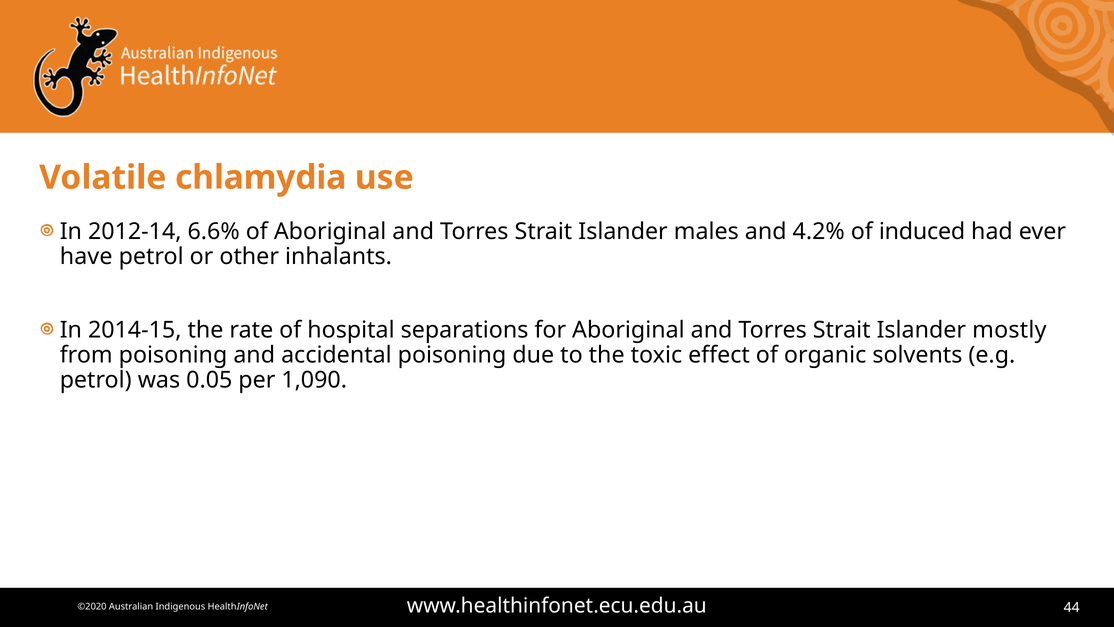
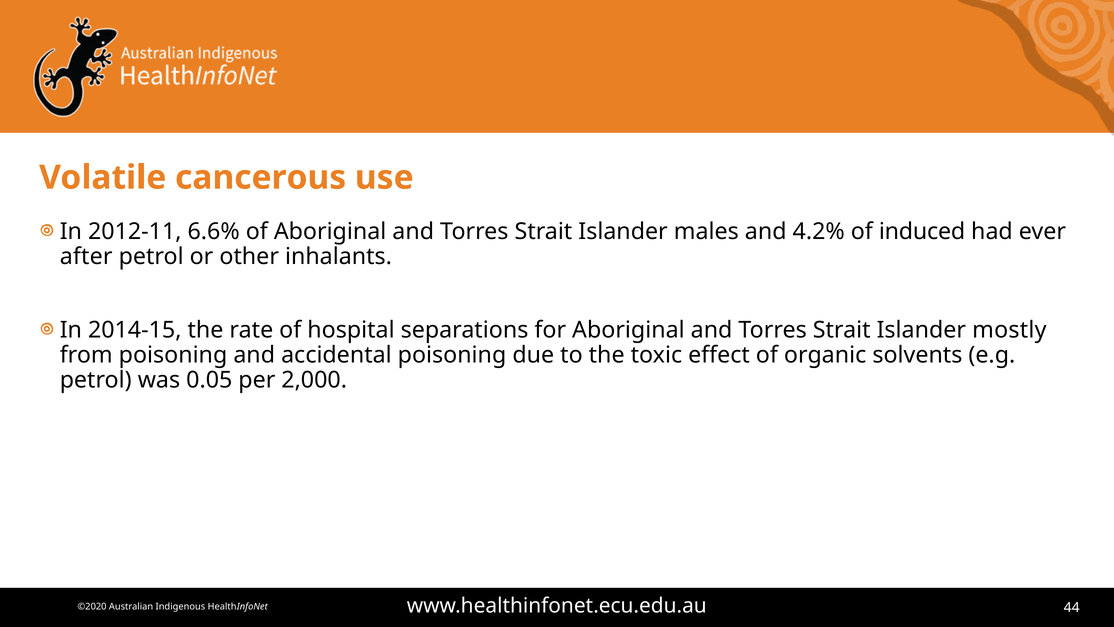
chlamydia: chlamydia -> cancerous
2012-14: 2012-14 -> 2012-11
have: have -> after
1,090: 1,090 -> 2,000
